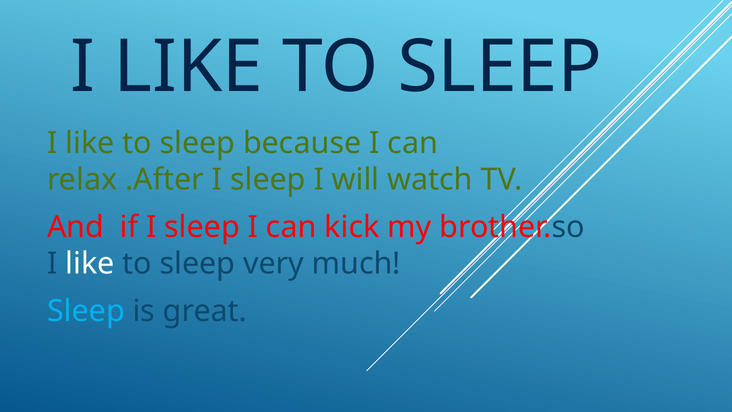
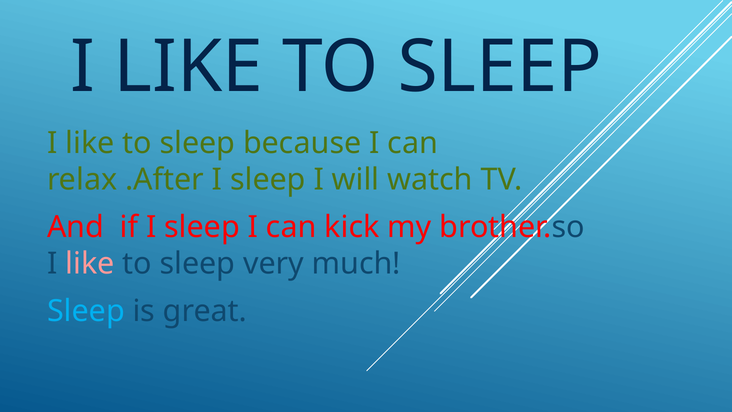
like at (90, 264) colour: white -> pink
